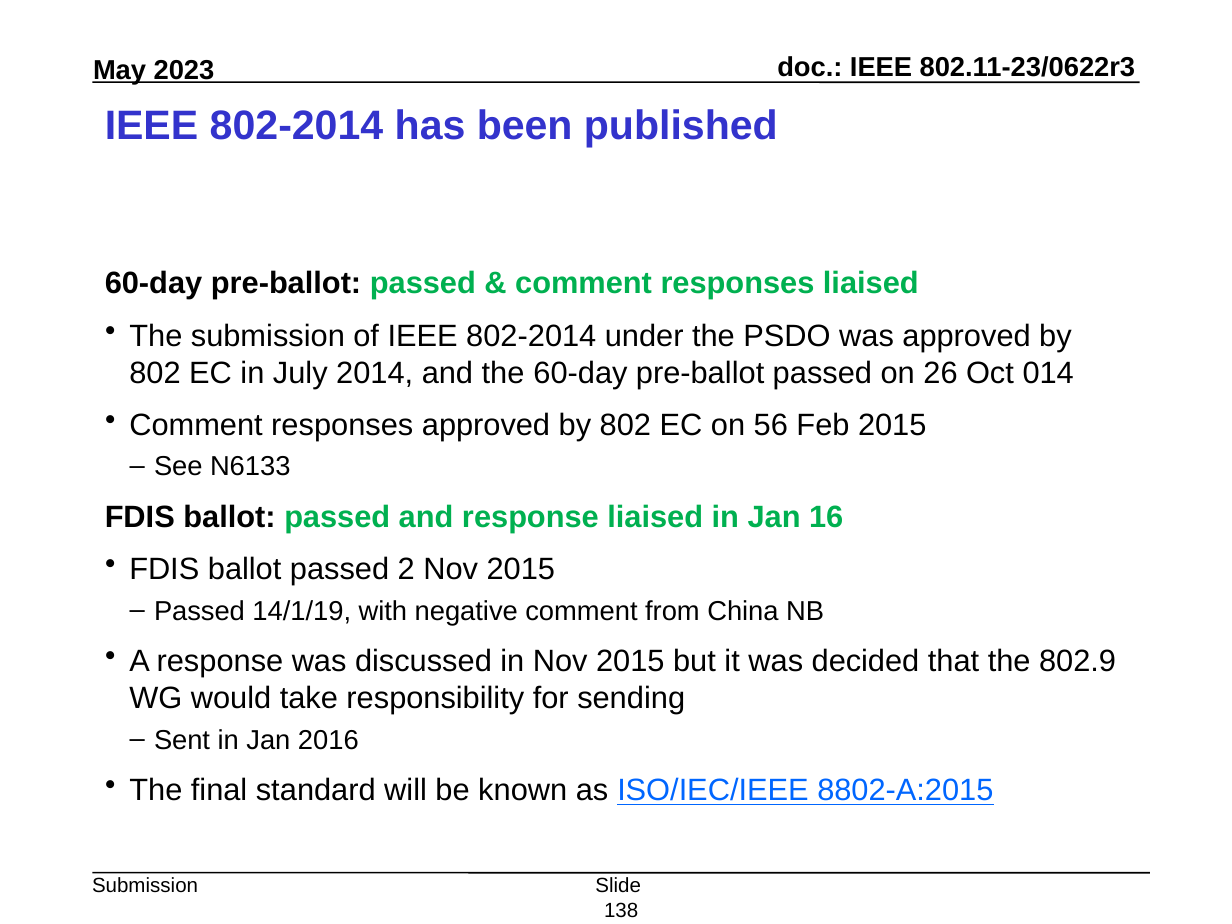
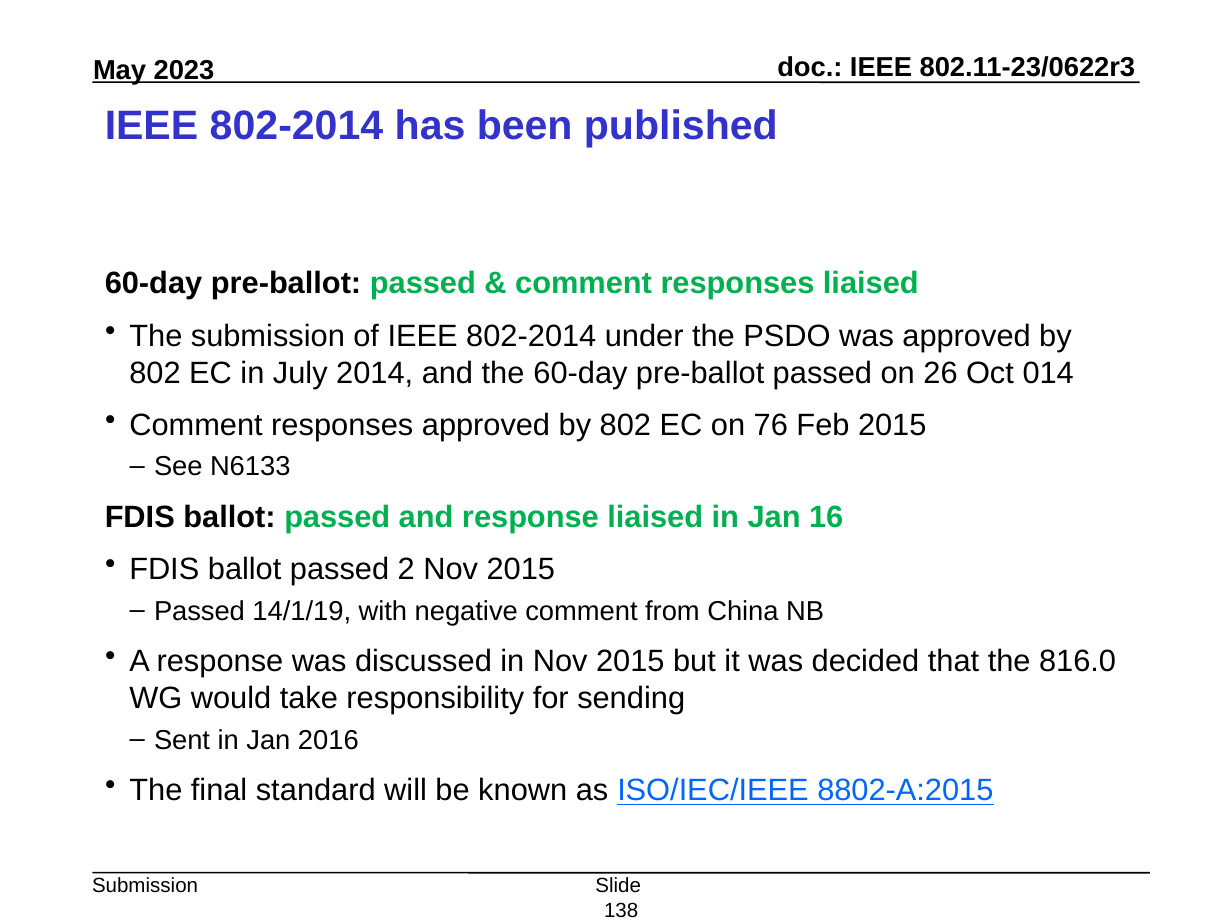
56: 56 -> 76
802.9: 802.9 -> 816.0
